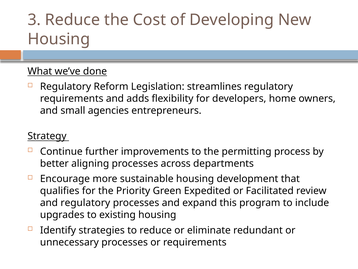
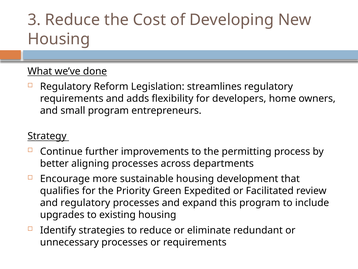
small agencies: agencies -> program
